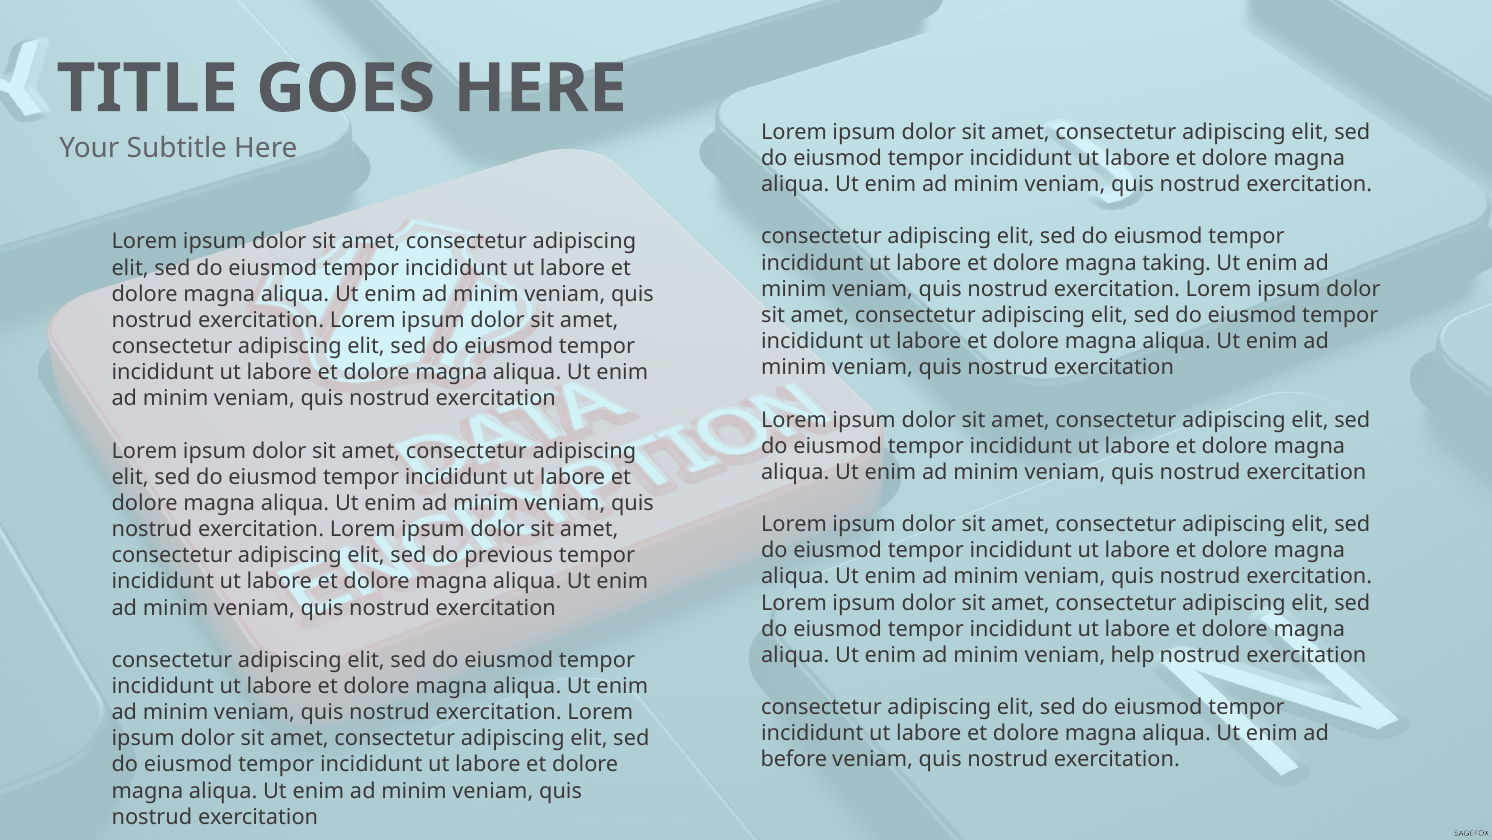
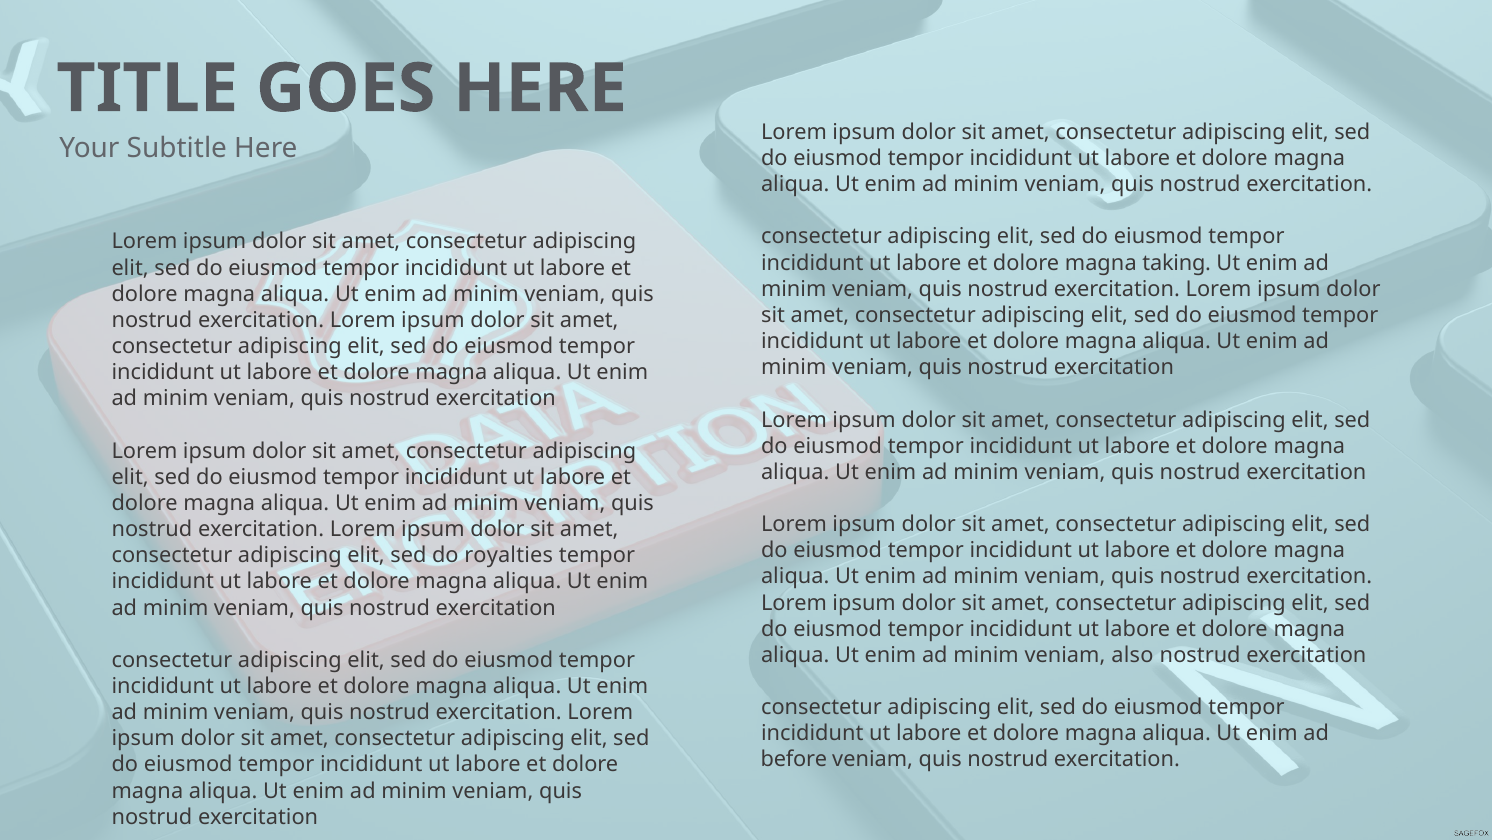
previous: previous -> royalties
help: help -> also
